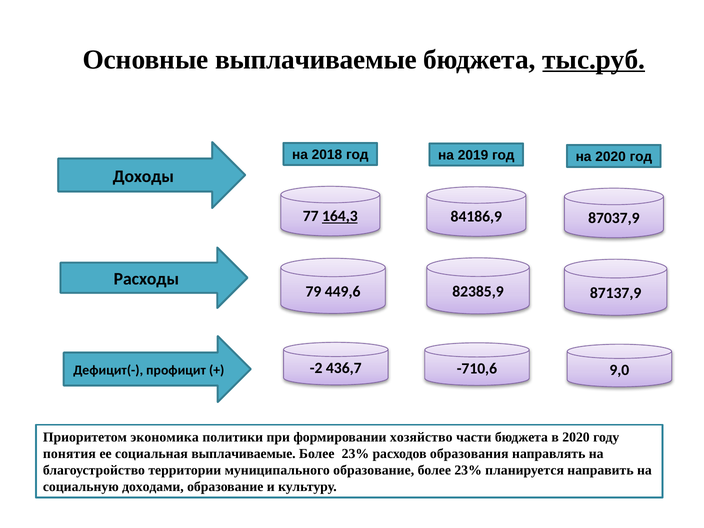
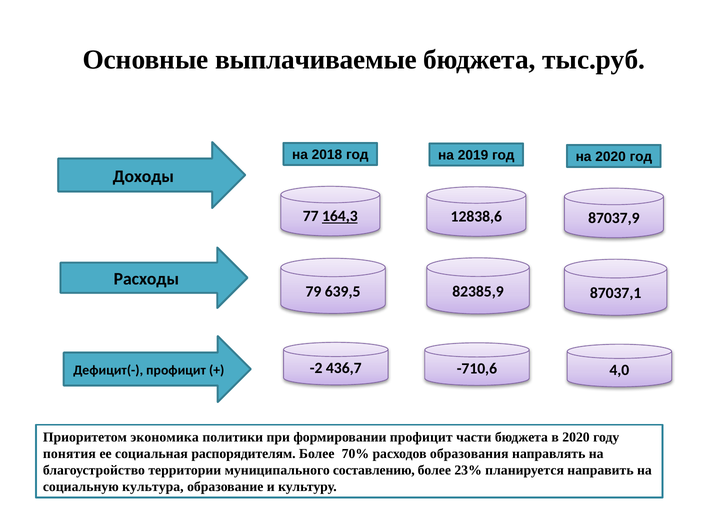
тыс.руб underline: present -> none
84186,9: 84186,9 -> 12838,6
449,6: 449,6 -> 639,5
87137,9: 87137,9 -> 87037,1
9,0: 9,0 -> 4,0
формировании хозяйство: хозяйство -> профицит
социальная выплачиваемые: выплачиваемые -> распорядителям
23% at (355, 454): 23% -> 70%
муниципального образование: образование -> составлению
доходами: доходами -> культура
